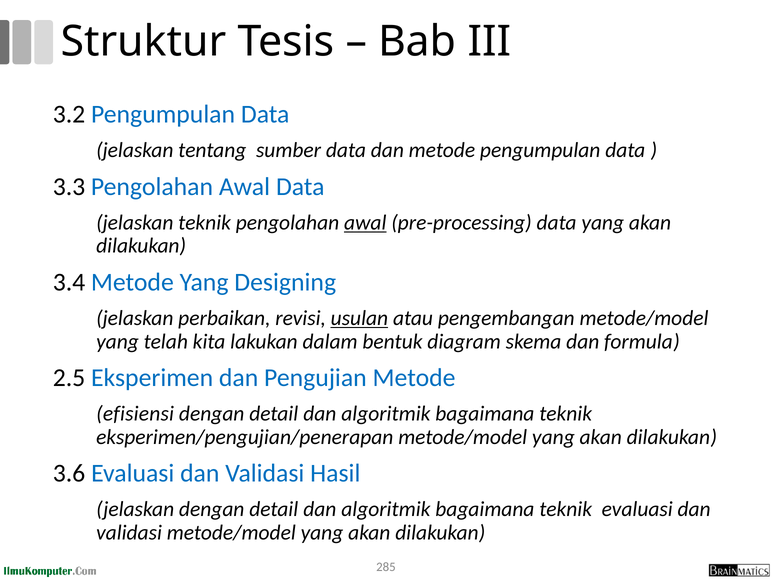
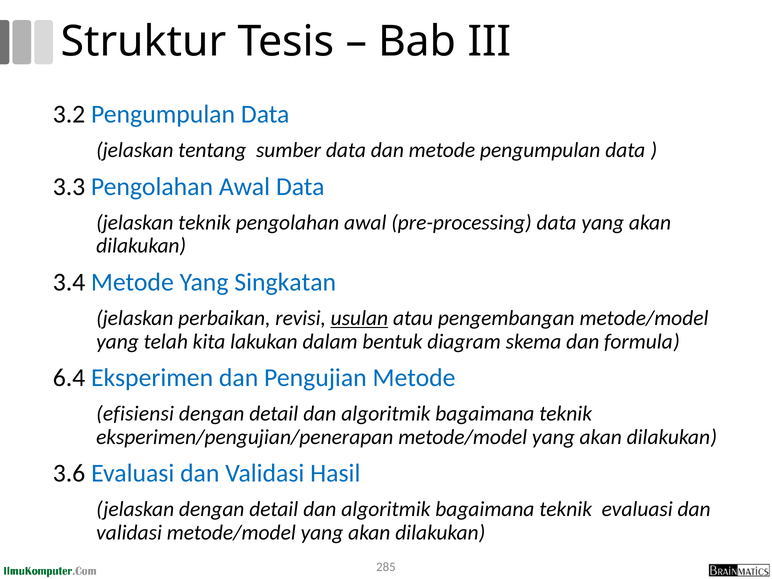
awal at (365, 223) underline: present -> none
Designing: Designing -> Singkatan
2.5: 2.5 -> 6.4
